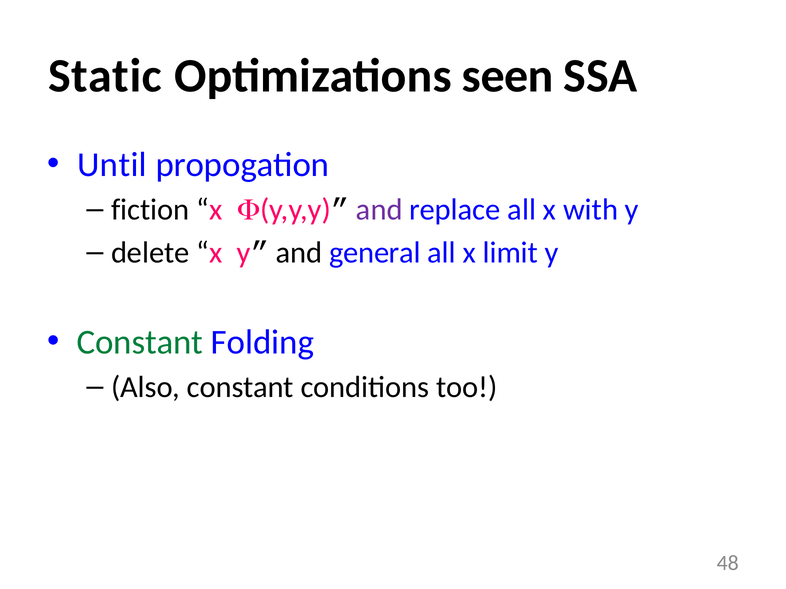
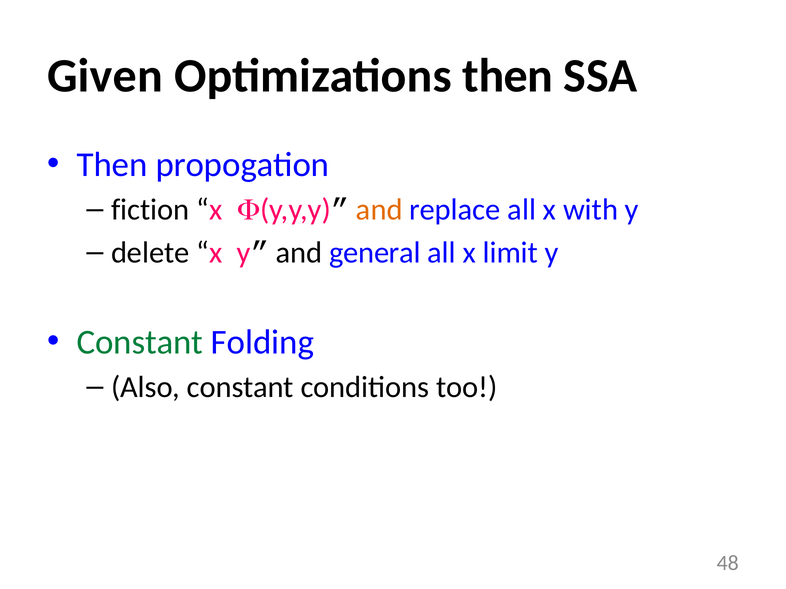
Static: Static -> Given
Optimizations seen: seen -> then
Until at (112, 165): Until -> Then
and at (379, 210) colour: purple -> orange
